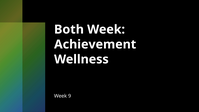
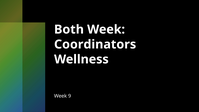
Achievement: Achievement -> Coordinators
